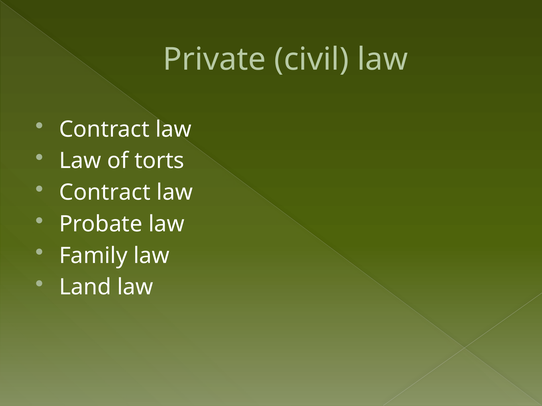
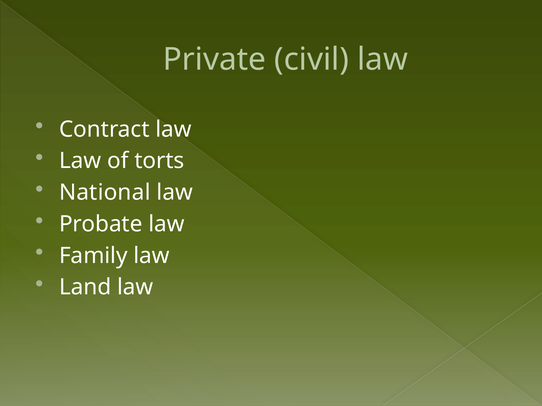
Contract at (105, 193): Contract -> National
